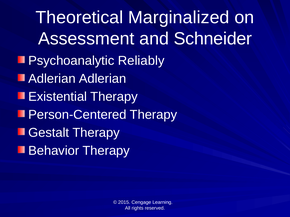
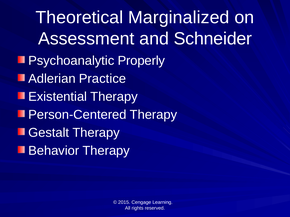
Reliably: Reliably -> Properly
Adlerian Adlerian: Adlerian -> Practice
